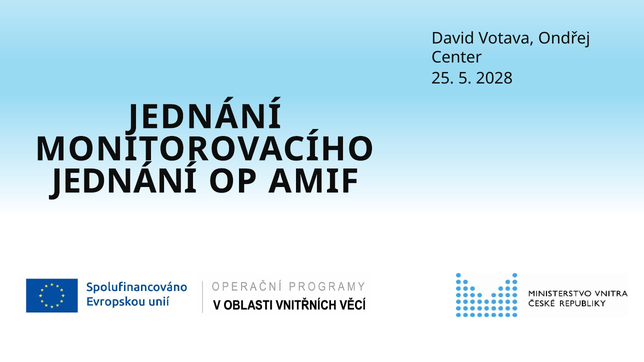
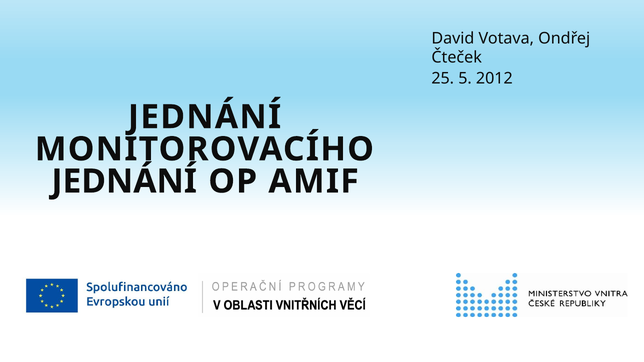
Center: Center -> Čteček
2028: 2028 -> 2012
